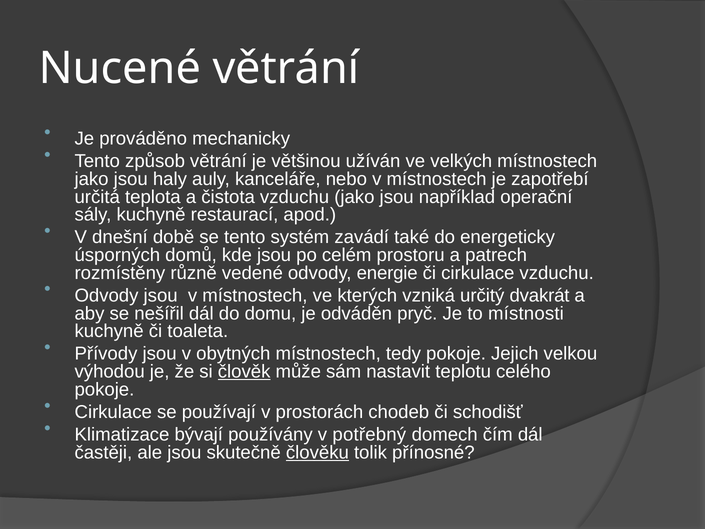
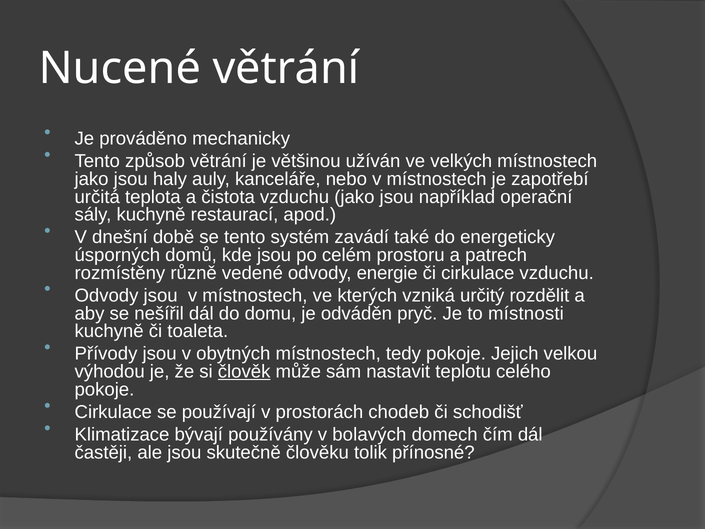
dvakrát: dvakrát -> rozdělit
potřebný: potřebný -> bolavých
člověku underline: present -> none
